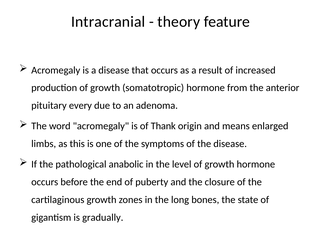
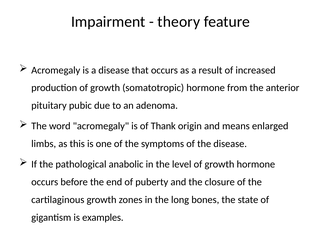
Intracranial: Intracranial -> Impairment
every: every -> pubic
gradually: gradually -> examples
